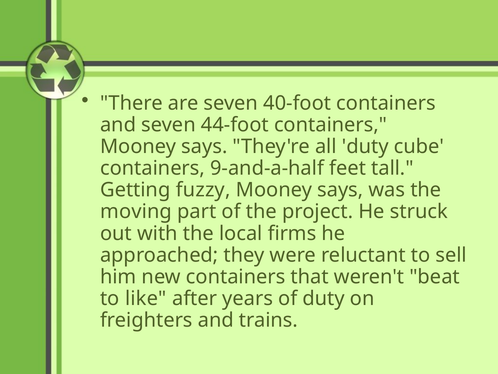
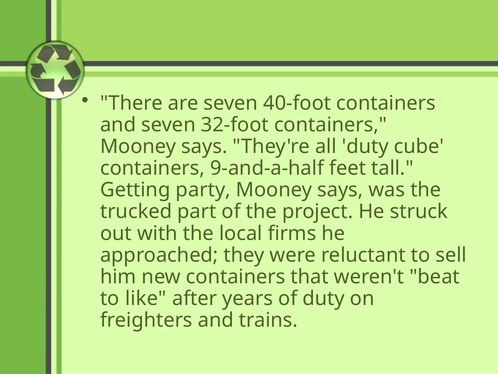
44-foot: 44-foot -> 32-foot
fuzzy: fuzzy -> party
moving: moving -> trucked
